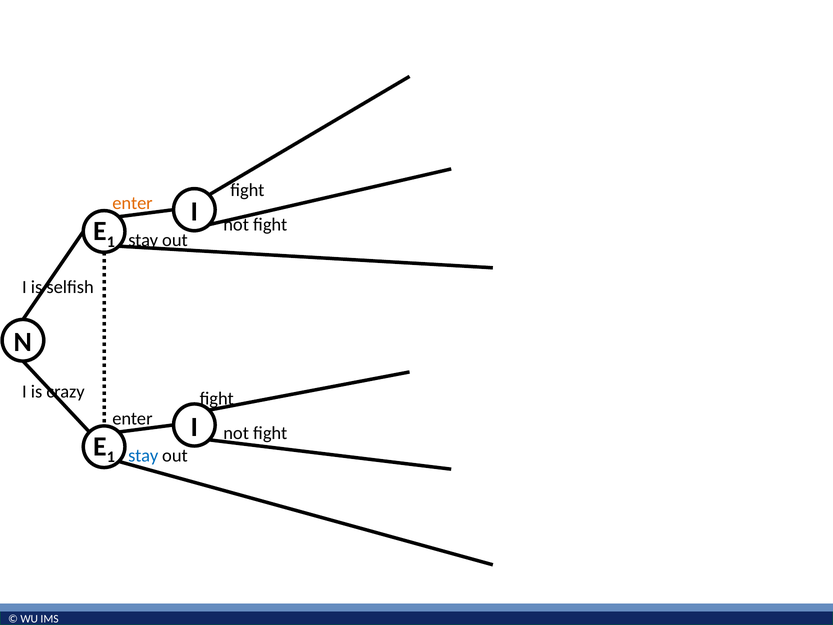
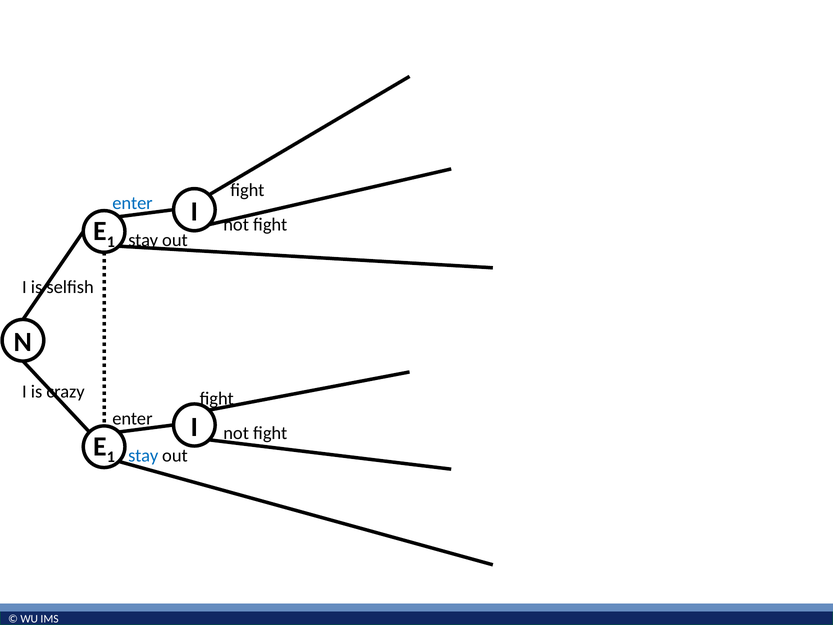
enter at (132, 203) colour: orange -> blue
